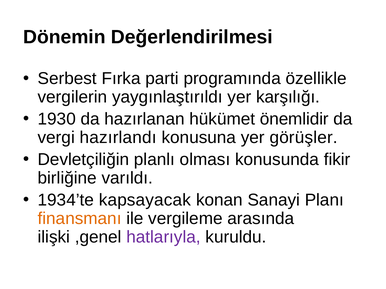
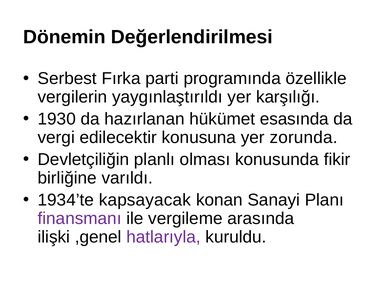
önemlidir: önemlidir -> esasında
hazırlandı: hazırlandı -> edilecektir
görüşler: görüşler -> zorunda
finansmanı colour: orange -> purple
